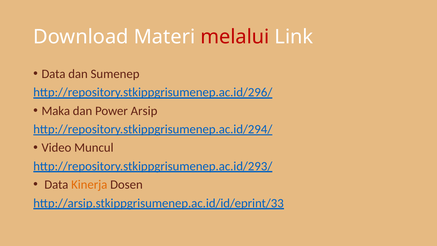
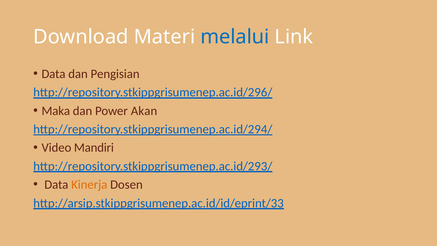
melalui colour: red -> blue
Sumenep: Sumenep -> Pengisian
Arsip: Arsip -> Akan
Muncul: Muncul -> Mandiri
